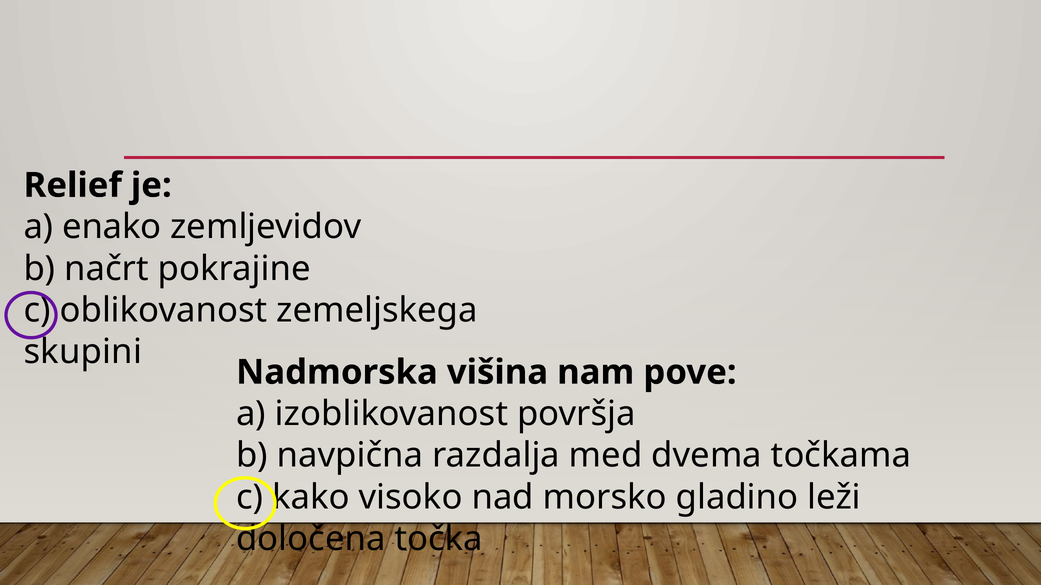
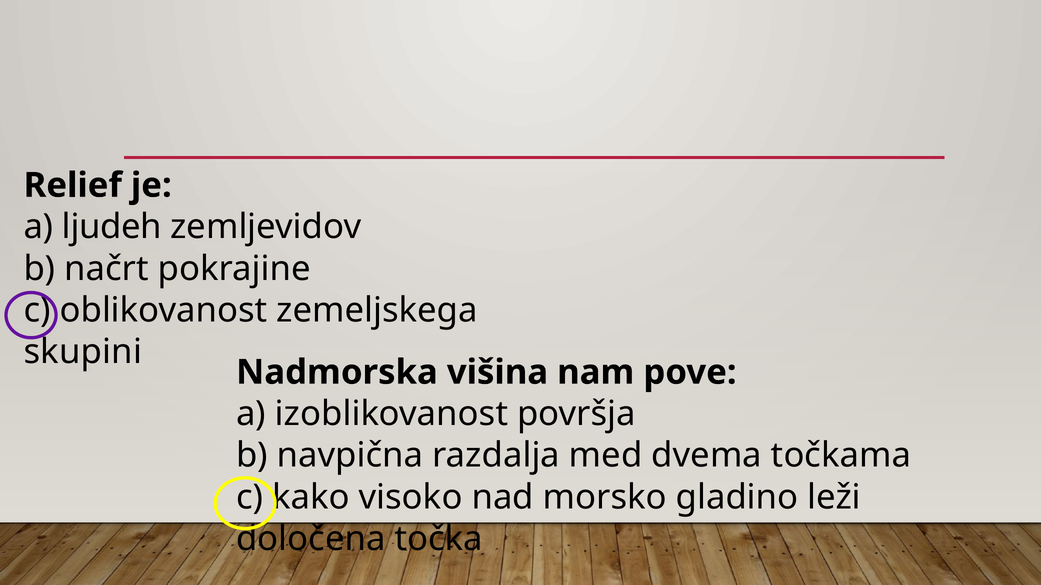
enako: enako -> ljudeh
